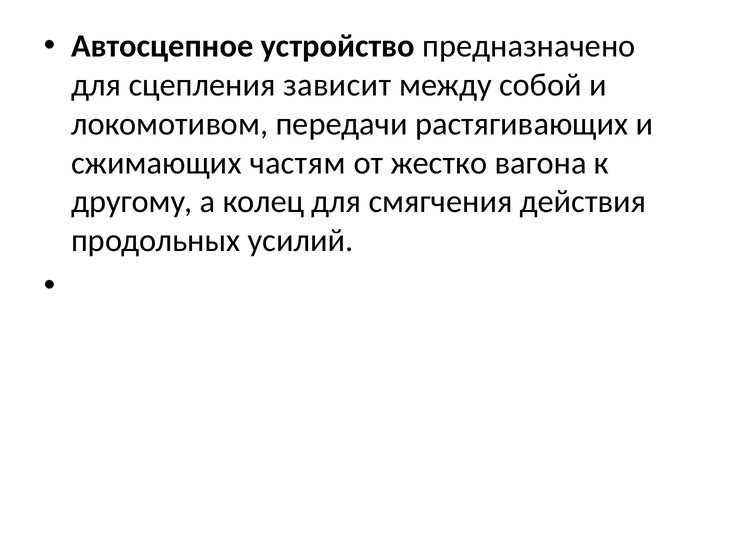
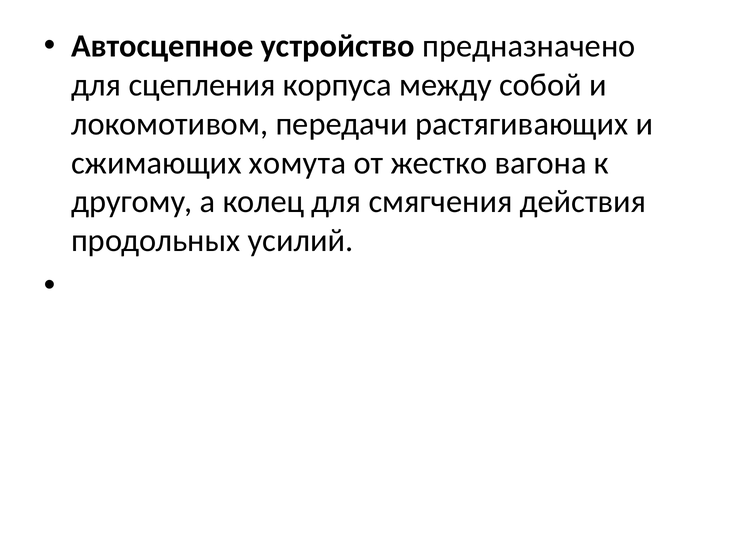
зависит: зависит -> корпуса
частям: частям -> хомута
